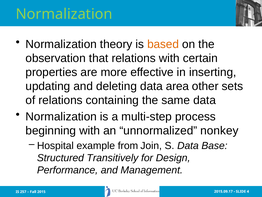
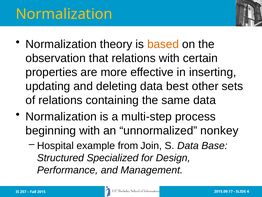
Normalization at (64, 14) colour: light green -> yellow
area: area -> best
Transitively: Transitively -> Specialized
